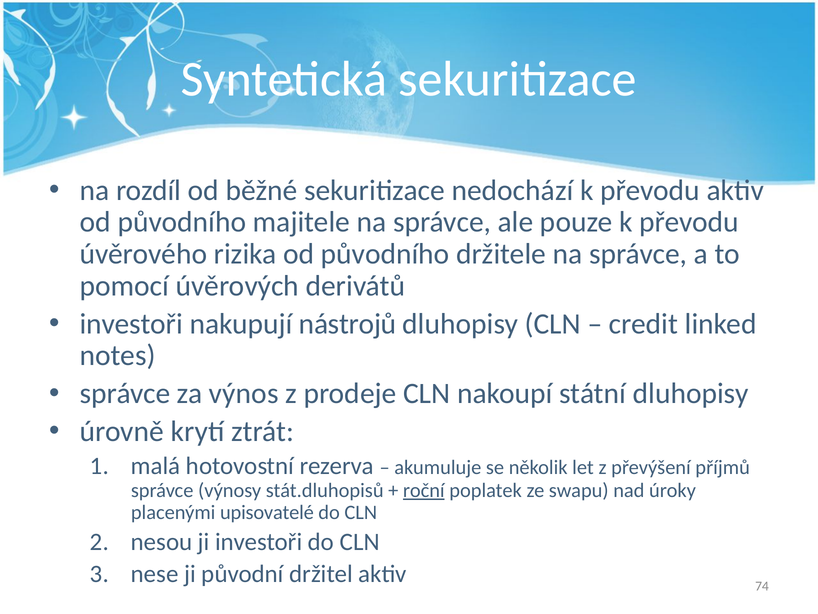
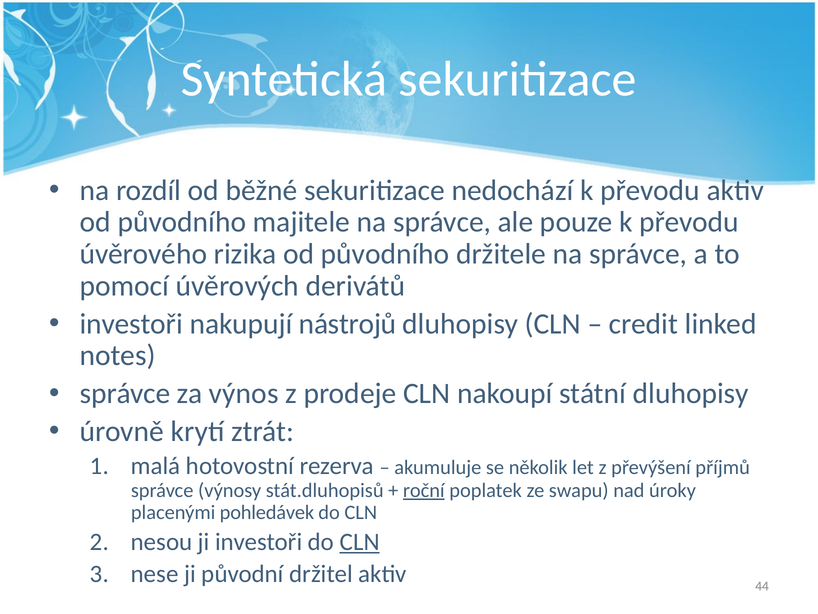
upisovatelé: upisovatelé -> pohledávek
CLN at (360, 542) underline: none -> present
74: 74 -> 44
